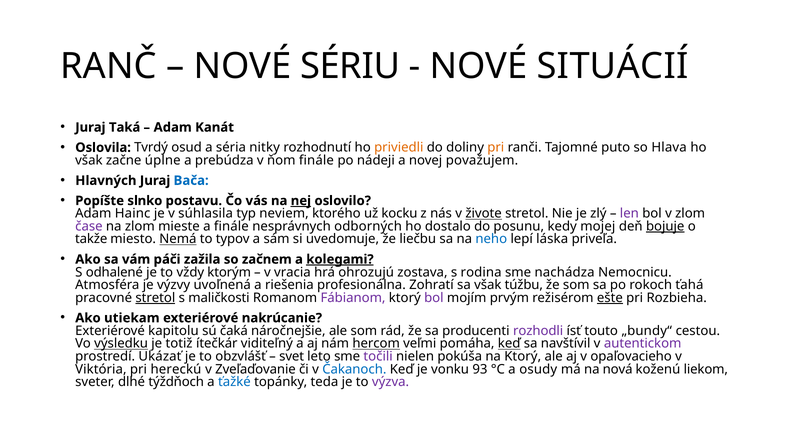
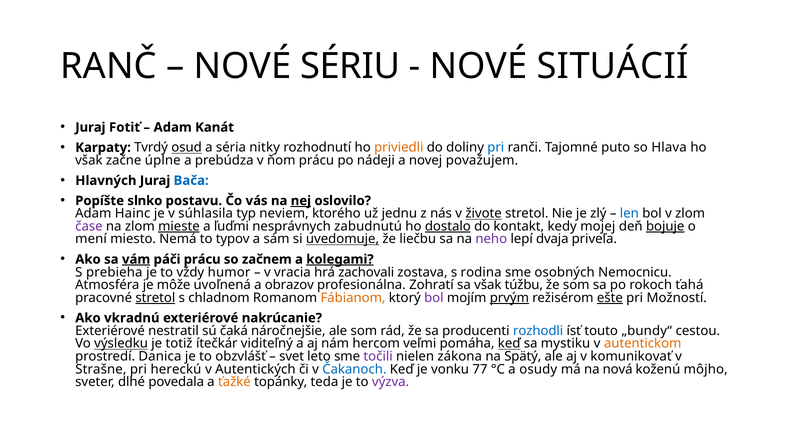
Taká: Taká -> Fotiť
Oslovila: Oslovila -> Karpaty
osud underline: none -> present
pri at (496, 148) colour: orange -> blue
ňom finále: finále -> prácu
kocku: kocku -> jednu
len colour: purple -> blue
mieste underline: none -> present
a finále: finále -> ľuďmi
odborných: odborných -> zabudnutú
dostalo underline: none -> present
posunu: posunu -> kontakt
takže: takže -> mení
Nemá underline: present -> none
uvedomuje underline: none -> present
neho colour: blue -> purple
láska: láska -> dvaja
vám underline: none -> present
páči zažila: zažila -> prácu
odhalené: odhalené -> prebieha
ktorým: ktorým -> humor
ohrozujú: ohrozujú -> zachovali
nachádza: nachádza -> osobných
výzvy: výzvy -> môže
riešenia: riešenia -> obrazov
maličkosti: maličkosti -> chladnom
Fábianom colour: purple -> orange
prvým underline: none -> present
Rozbieha: Rozbieha -> Možností
utiekam: utiekam -> vkradnú
kapitolu: kapitolu -> nestratil
rozhodli colour: purple -> blue
hercom underline: present -> none
navštívil: navštívil -> mystiku
autentickom colour: purple -> orange
Ukázať: Ukázať -> Danica
pokúša: pokúša -> zákona
na Ktorý: Ktorý -> Spätý
opaľovacieho: opaľovacieho -> komunikovať
Viktória: Viktória -> Strašne
Zveľaďovanie: Zveľaďovanie -> Autentických
93: 93 -> 77
liekom: liekom -> môjho
týždňoch: týždňoch -> povedala
ťažké colour: blue -> orange
